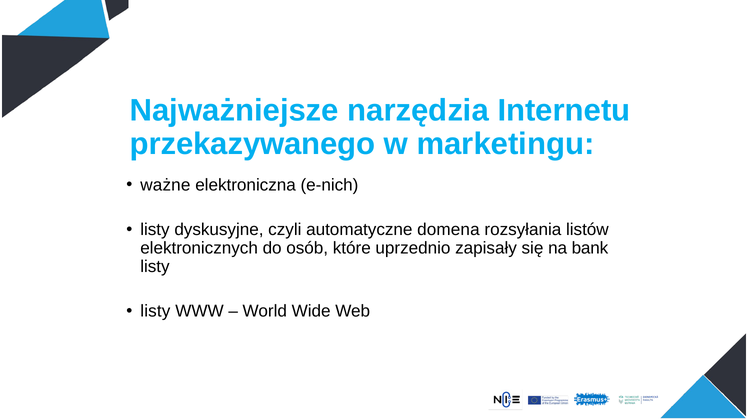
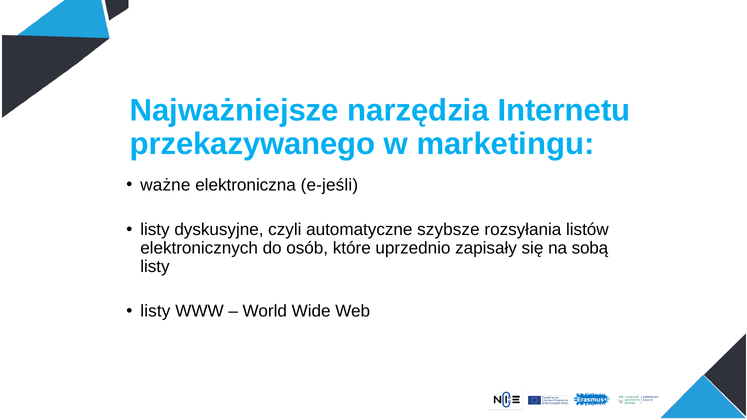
e-nich: e-nich -> e-jeśli
domena: domena -> szybsze
bank: bank -> sobą
